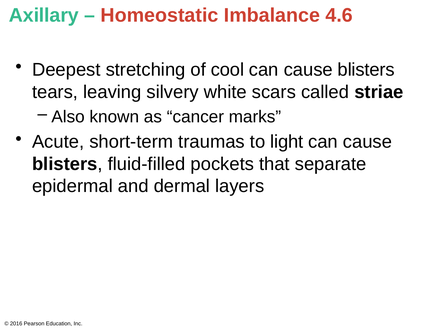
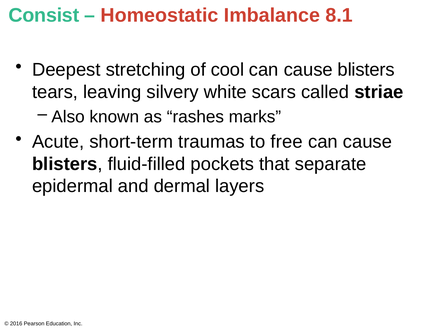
Axillary: Axillary -> Consist
4.6: 4.6 -> 8.1
cancer: cancer -> rashes
light: light -> free
